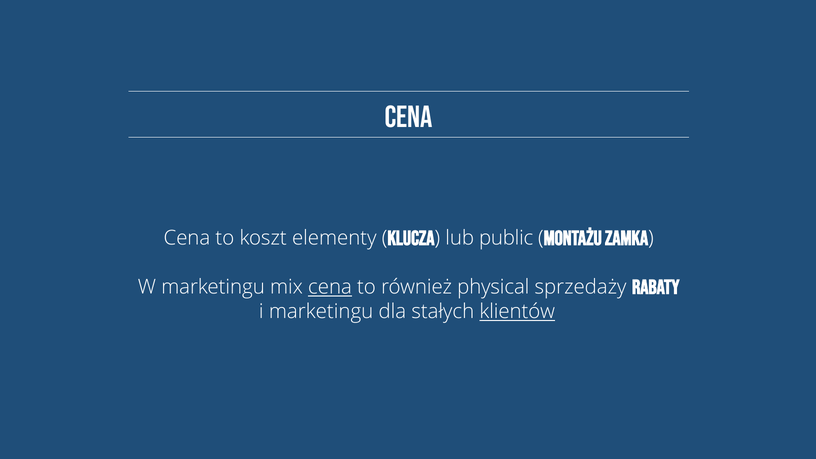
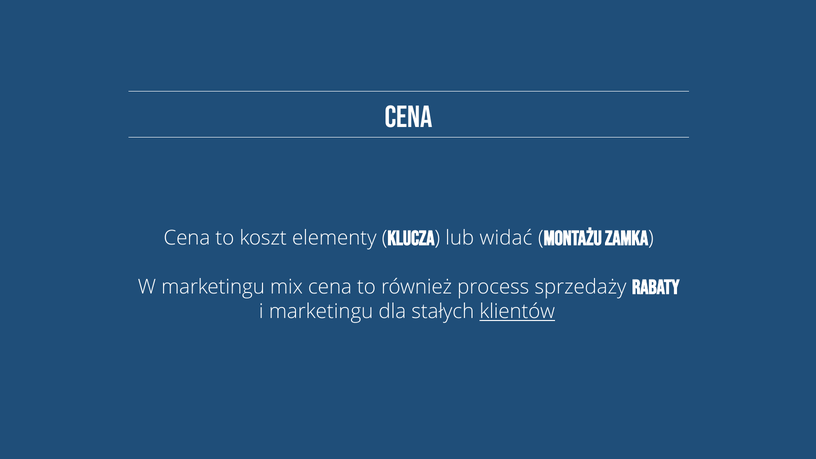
public: public -> widać
cena at (330, 287) underline: present -> none
physical: physical -> process
